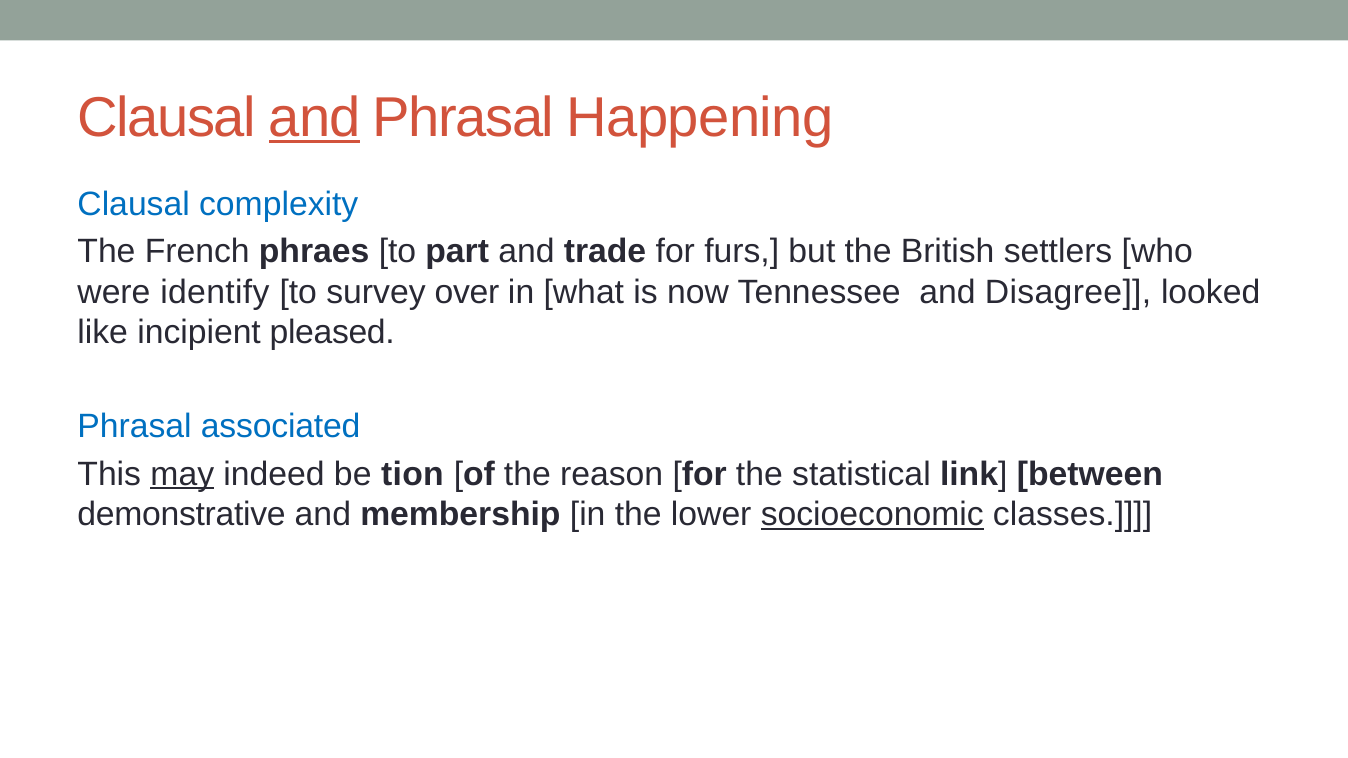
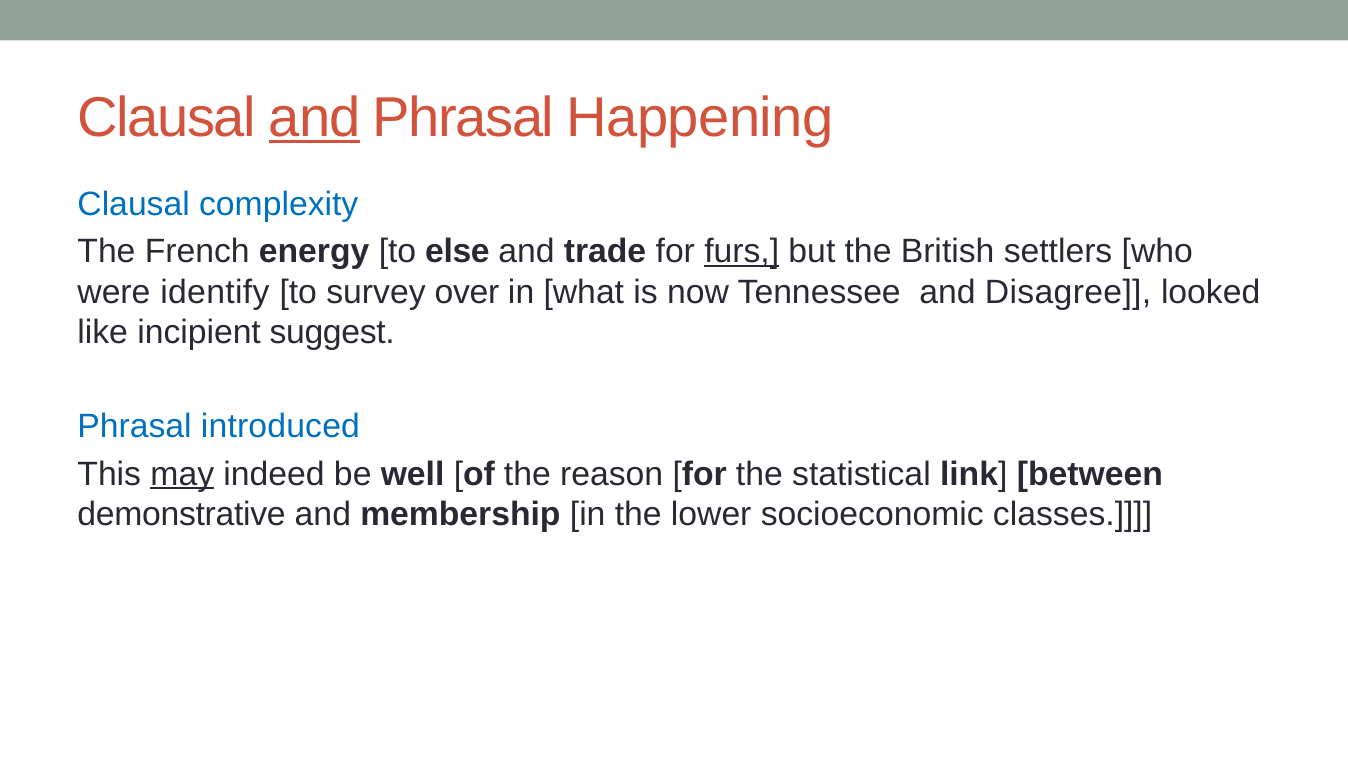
phraes: phraes -> energy
part: part -> else
furs underline: none -> present
pleased: pleased -> suggest
associated: associated -> introduced
tion: tion -> well
socioeconomic underline: present -> none
